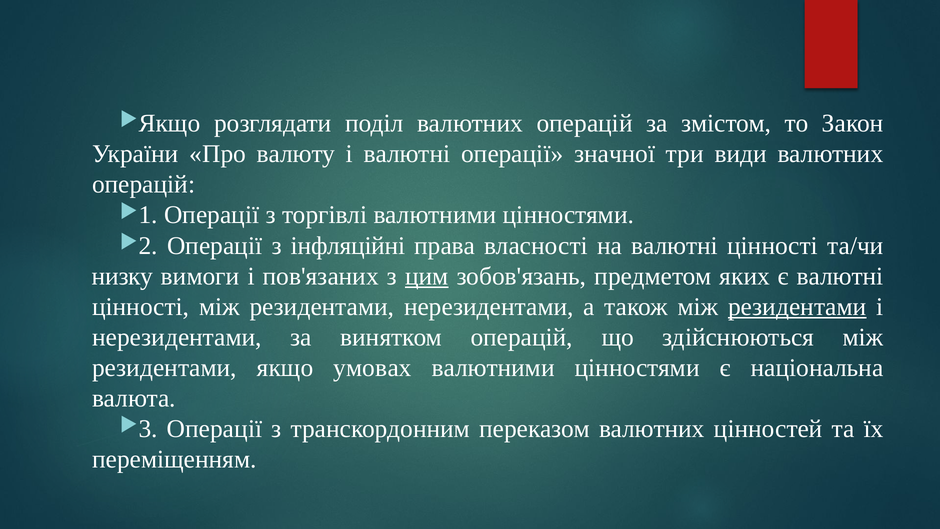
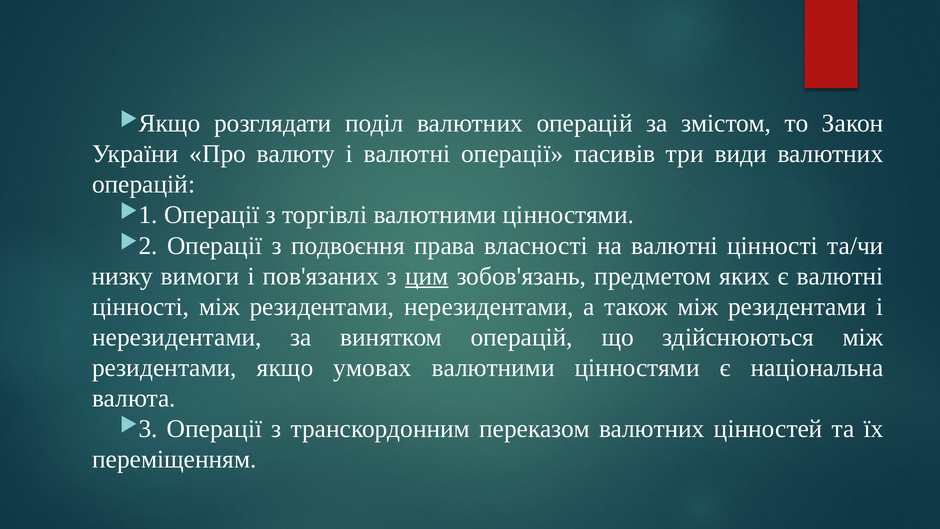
значної: значної -> пасивів
інфляційні: інфляційні -> подвоєння
резидентами at (797, 307) underline: present -> none
